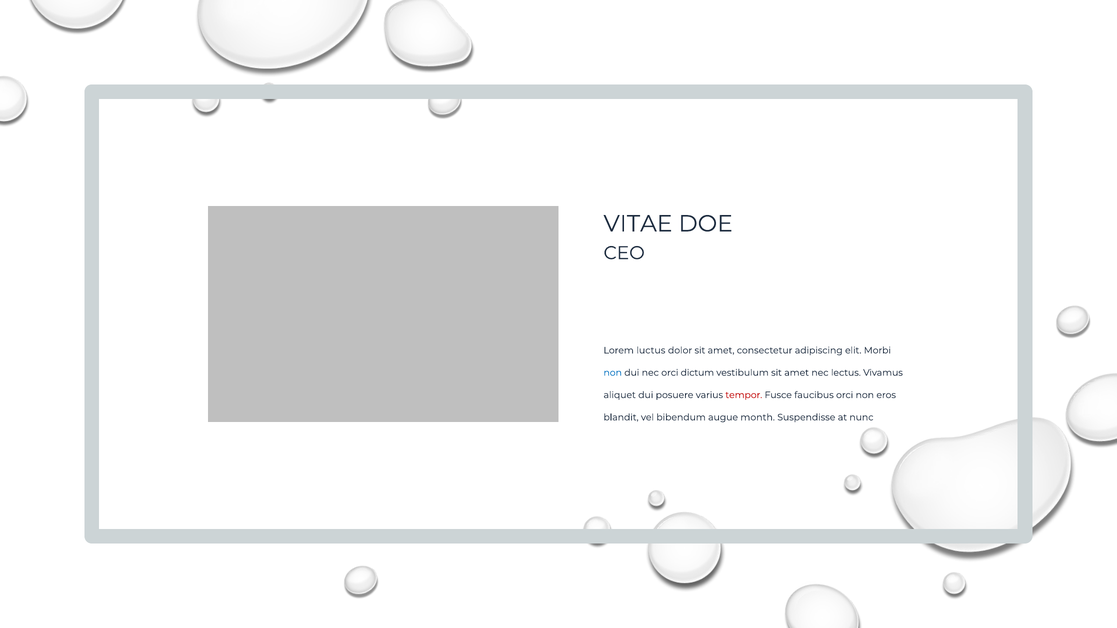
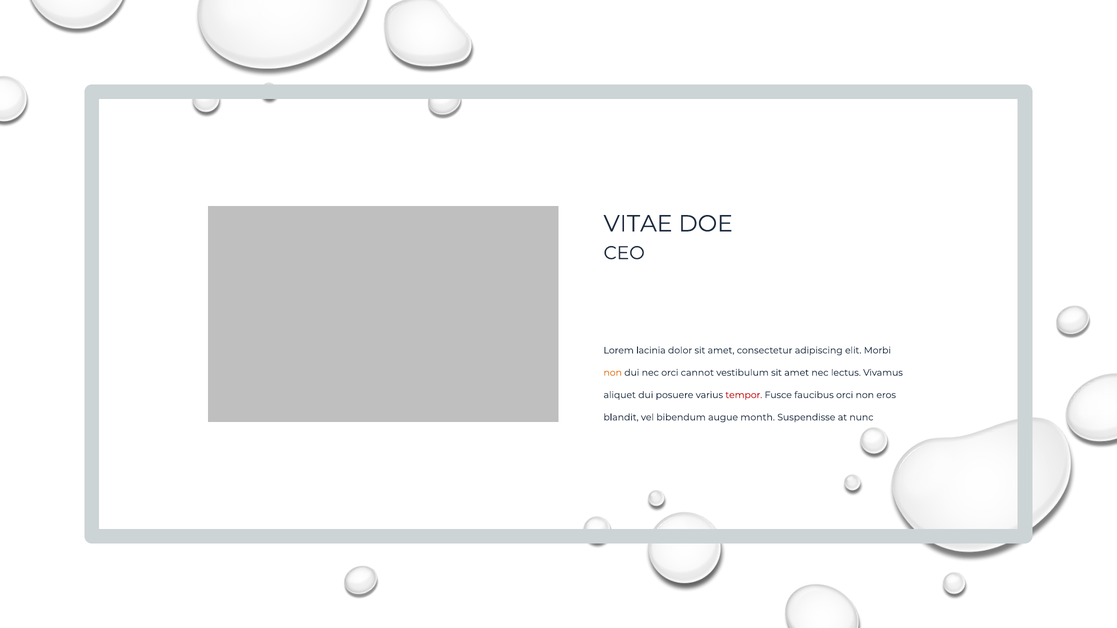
luctus: luctus -> lacinia
non at (613, 373) colour: blue -> orange
dictum: dictum -> cannot
